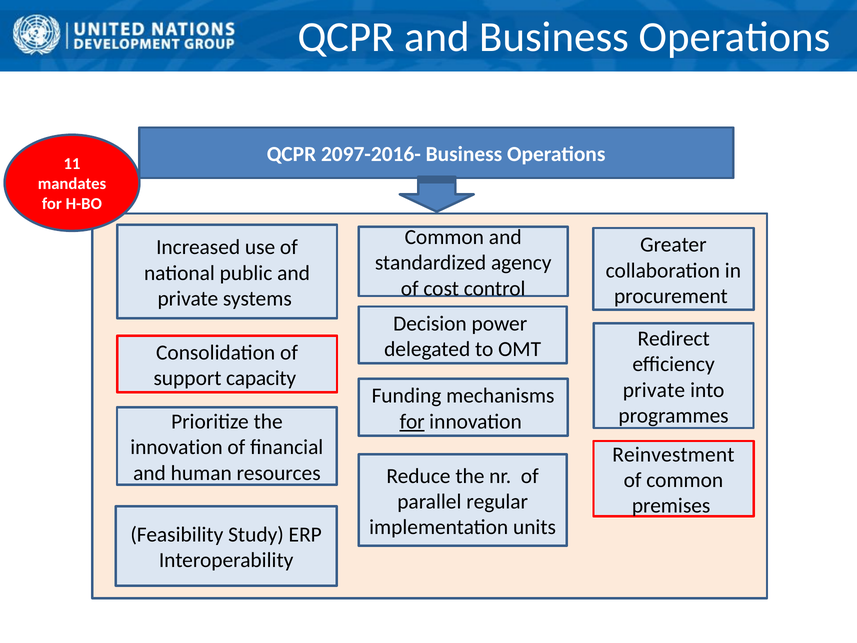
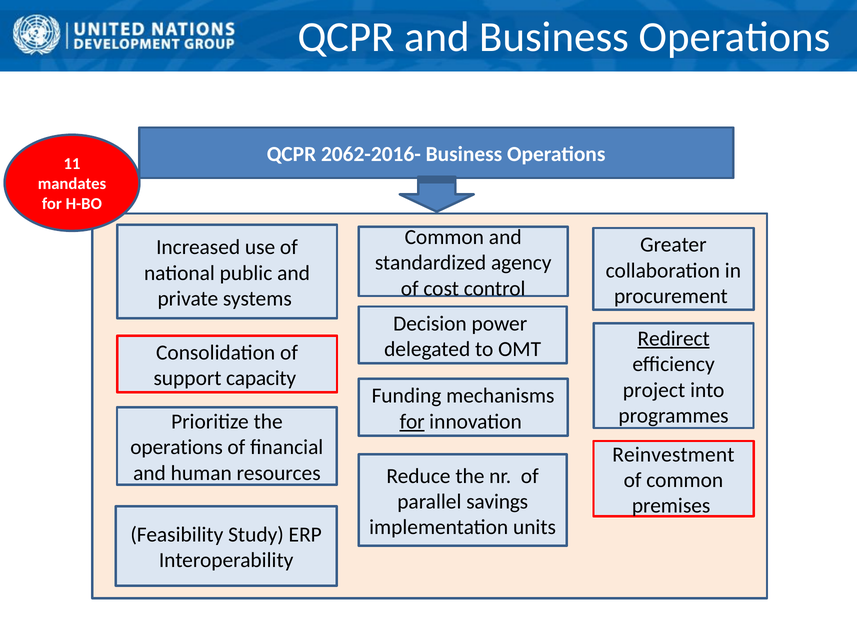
2097-2016-: 2097-2016- -> 2062-2016-
Redirect underline: none -> present
private at (654, 390): private -> project
innovation at (177, 447): innovation -> operations
regular: regular -> savings
